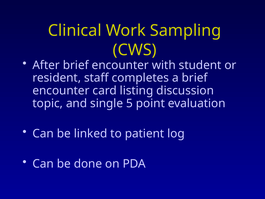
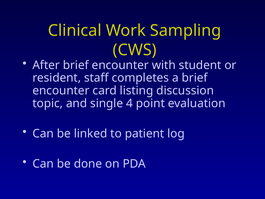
5: 5 -> 4
